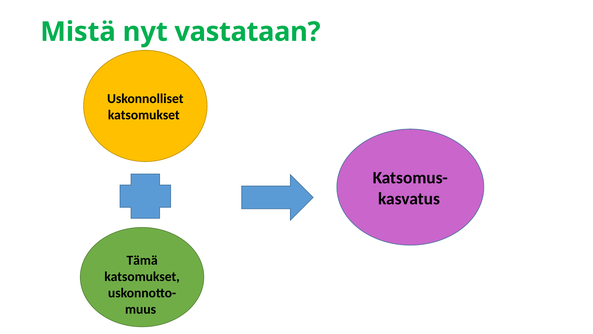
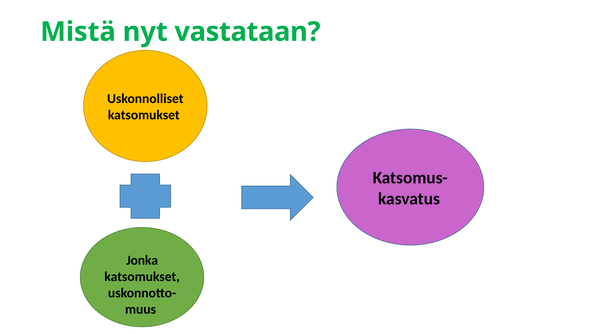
Tämä: Tämä -> Jonka
